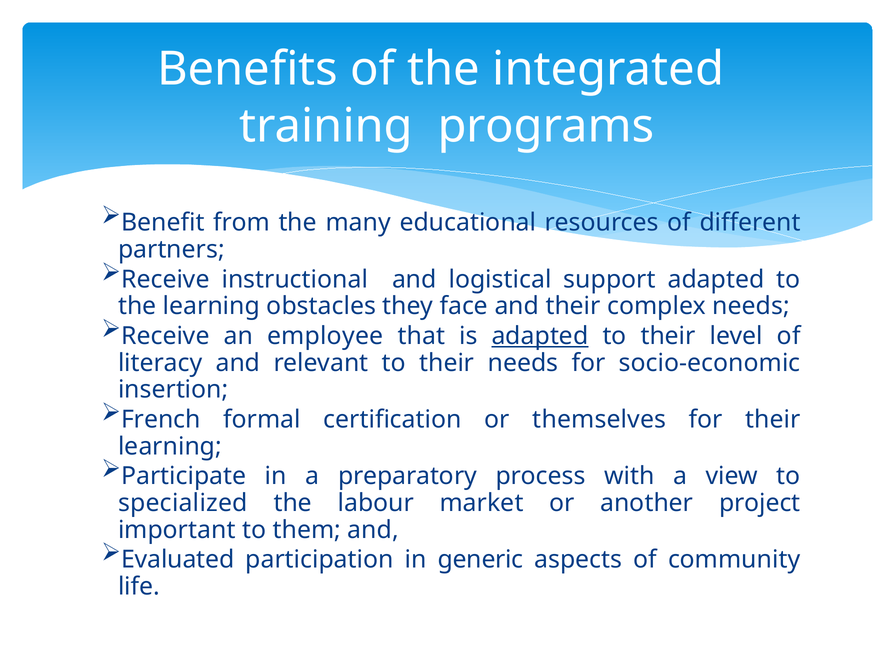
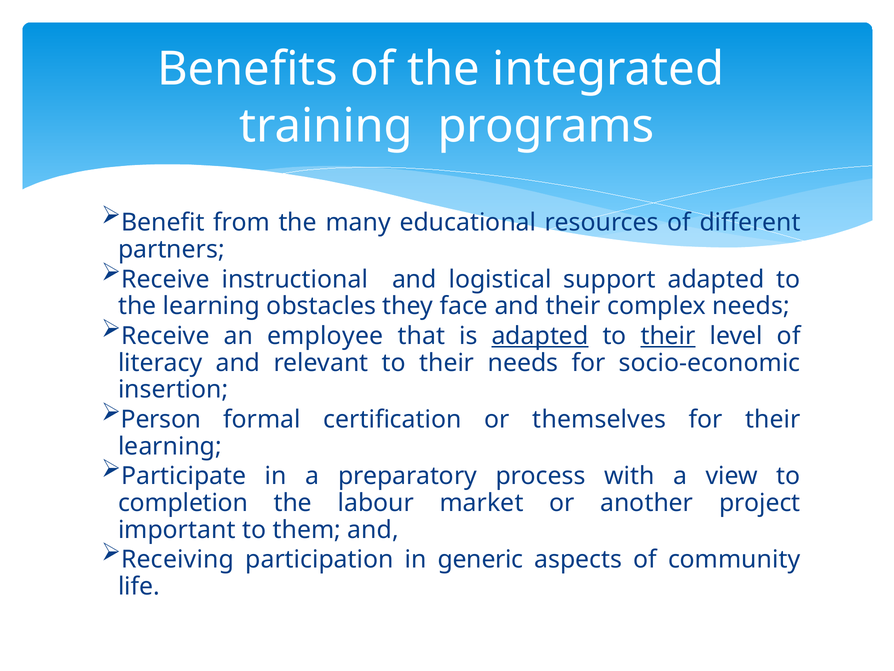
their at (668, 336) underline: none -> present
French: French -> Person
specialized: specialized -> completion
Evaluated: Evaluated -> Receiving
